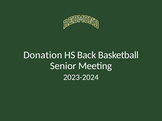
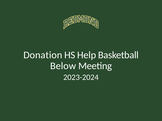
Back: Back -> Help
Senior: Senior -> Below
